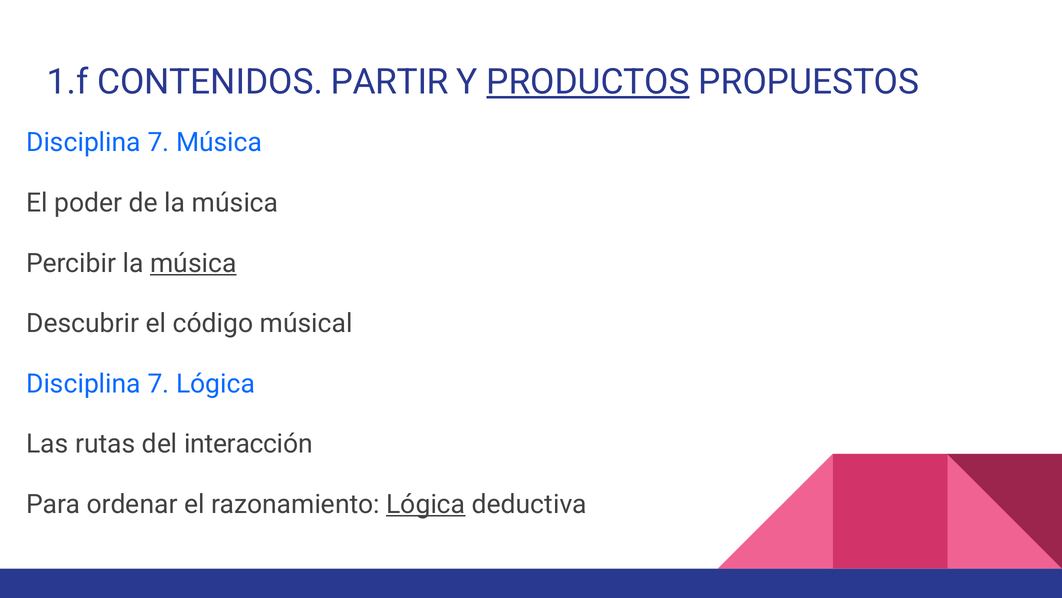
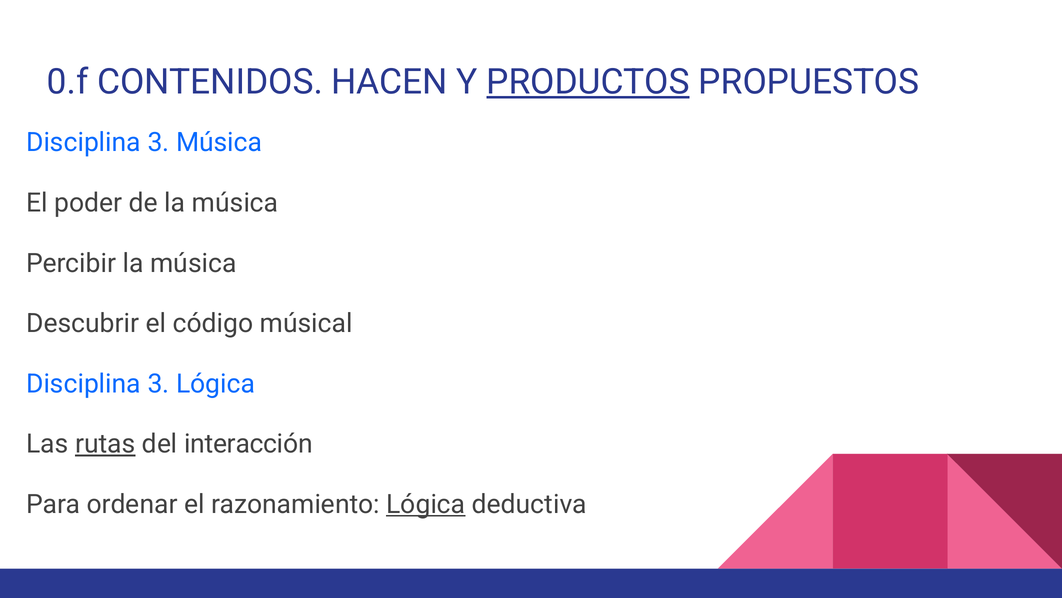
1.f: 1.f -> 0.f
PARTIR: PARTIR -> HACEN
7 at (158, 143): 7 -> 3
música at (193, 263) underline: present -> none
7 at (158, 383): 7 -> 3
rutas underline: none -> present
